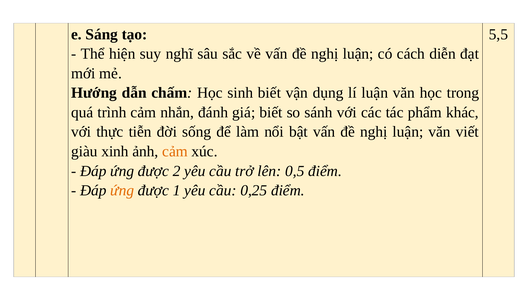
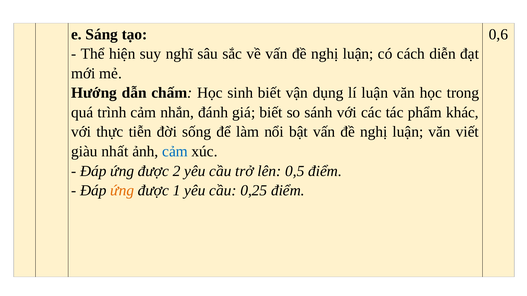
5,5: 5,5 -> 0,6
xinh: xinh -> nhất
cảm at (175, 152) colour: orange -> blue
